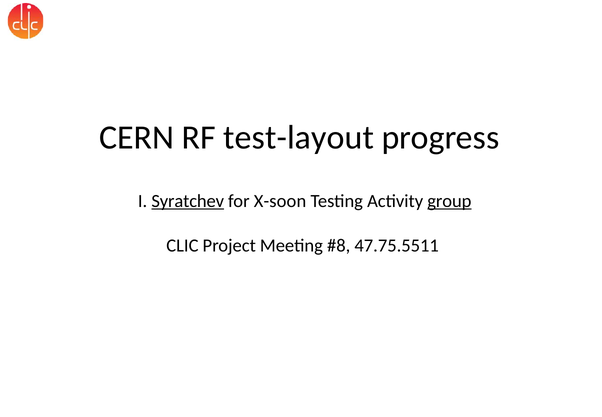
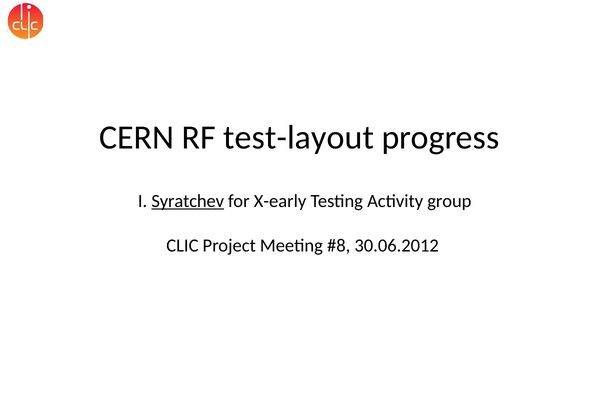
X-soon: X-soon -> X-early
group underline: present -> none
47.75.5511: 47.75.5511 -> 30.06.2012
